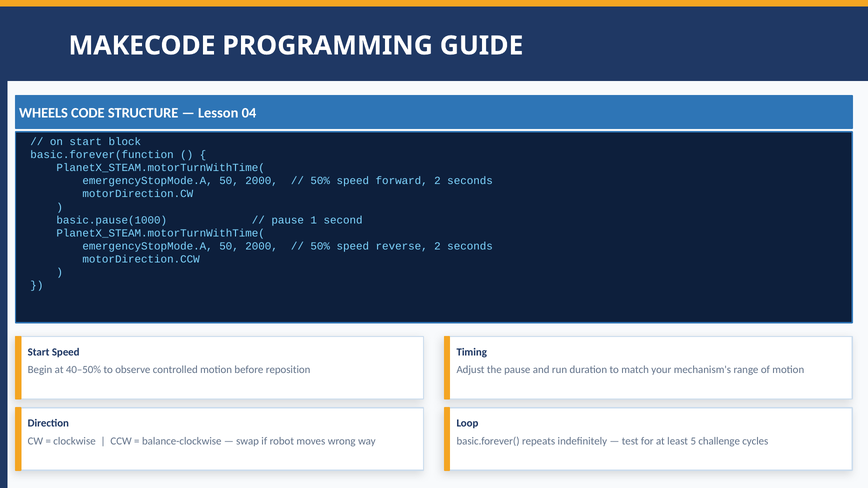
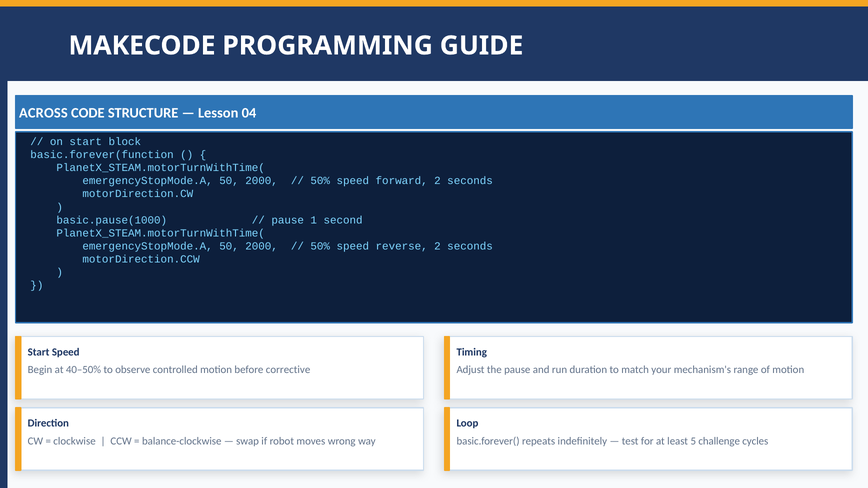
WHEELS: WHEELS -> ACROSS
reposition: reposition -> corrective
